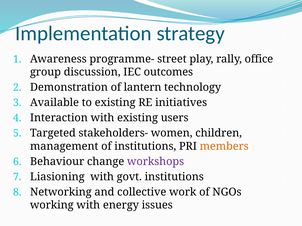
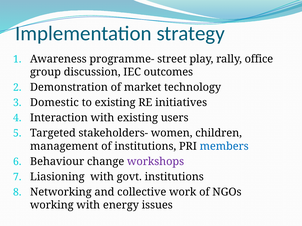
lantern: lantern -> market
Available: Available -> Domestic
members colour: orange -> blue
